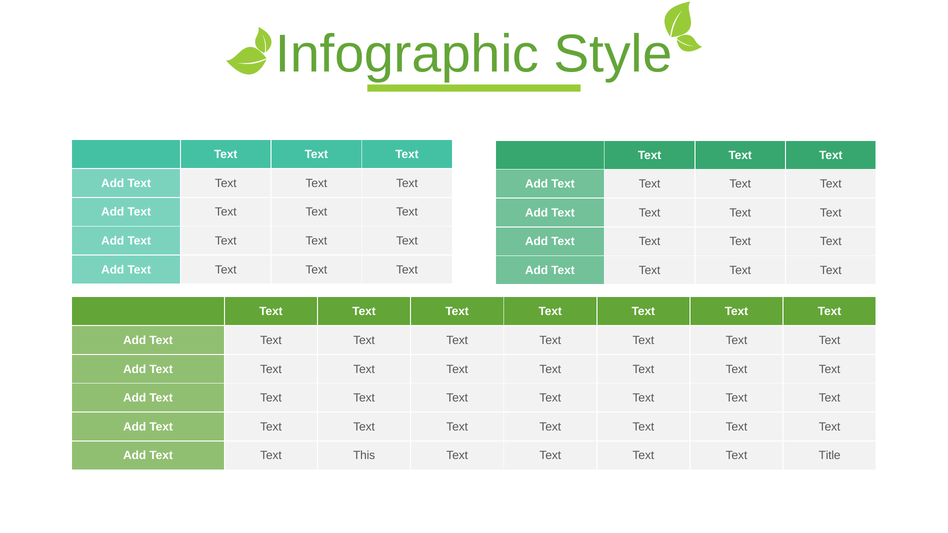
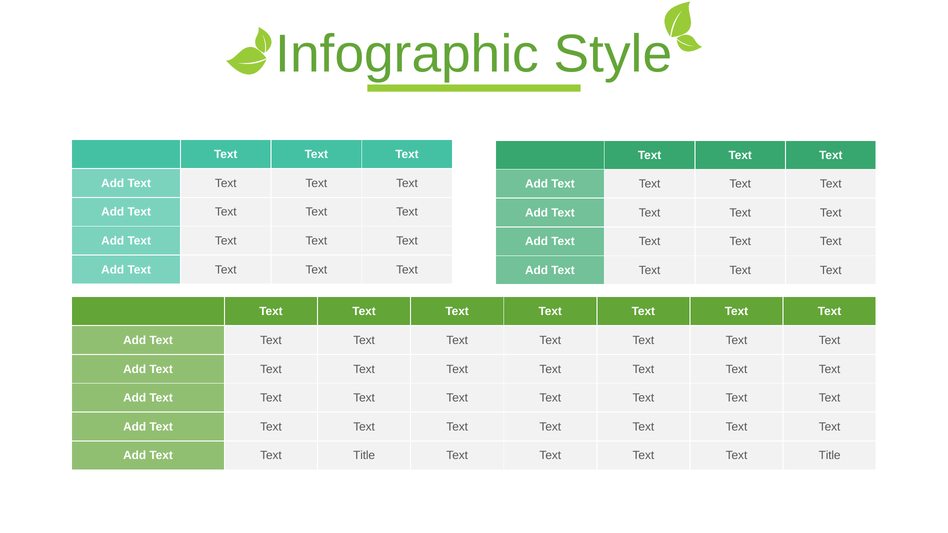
Add Text Text This: This -> Title
